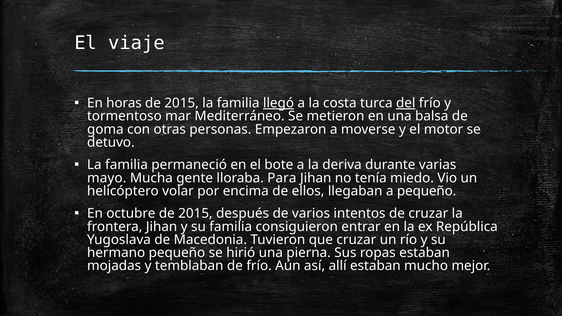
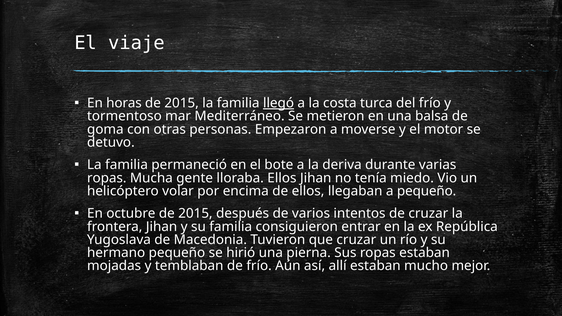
del underline: present -> none
mayo at (107, 178): mayo -> ropas
lloraba Para: Para -> Ellos
